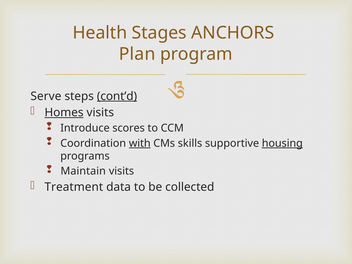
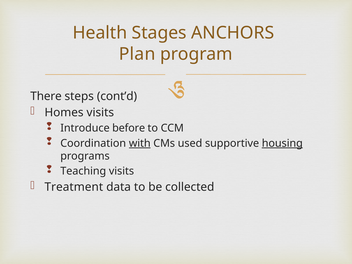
Serve: Serve -> There
cont’d underline: present -> none
Homes underline: present -> none
scores: scores -> before
skills: skills -> used
Maintain: Maintain -> Teaching
